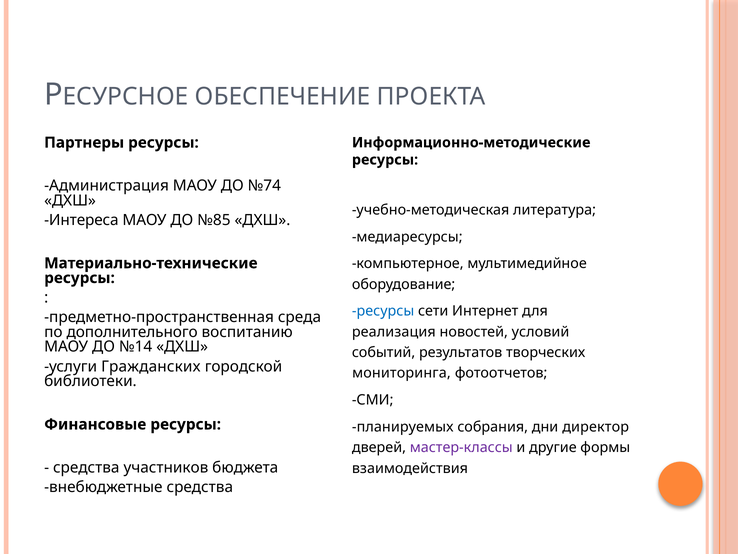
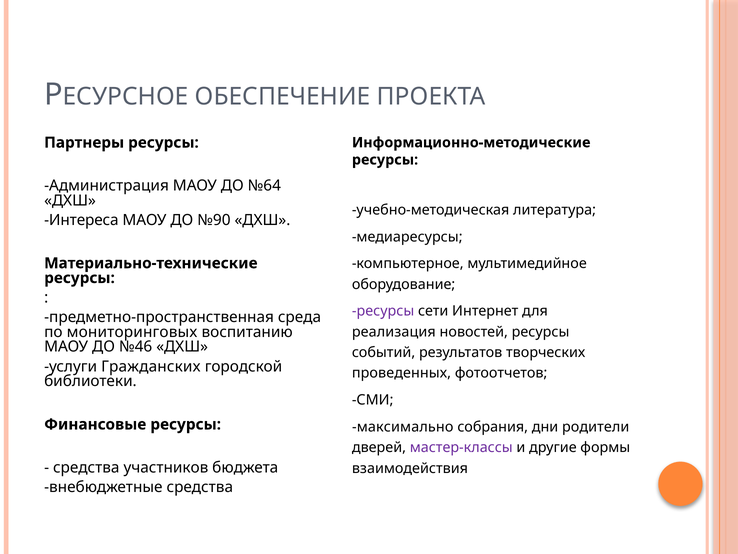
№74: №74 -> №64
№85: №85 -> №90
ресурсы at (383, 311) colour: blue -> purple
дополнительного: дополнительного -> мониторинговых
новостей условий: условий -> ресурсы
№14: №14 -> №46
мониторинга: мониторинга -> проведенных
планируемых: планируемых -> максимально
директор: директор -> родители
